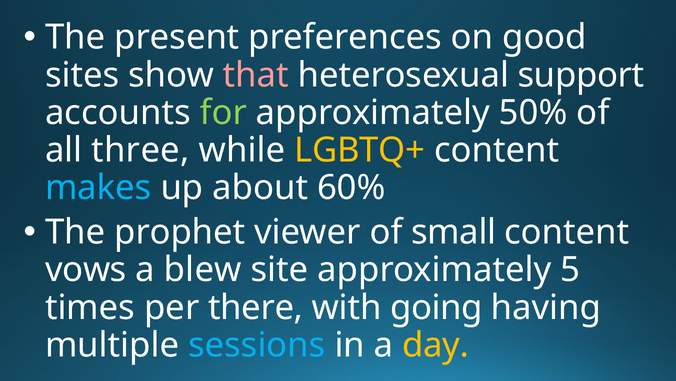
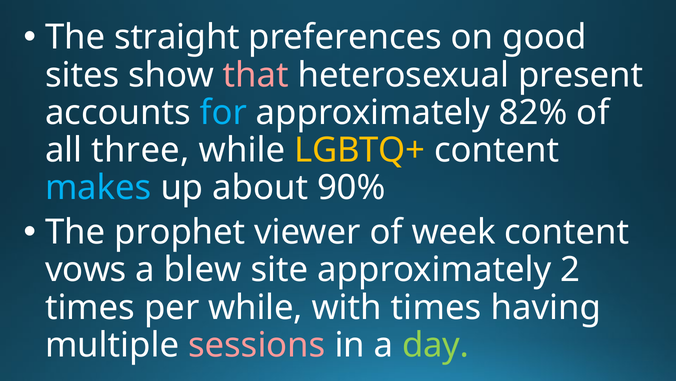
present: present -> straight
support: support -> present
for colour: light green -> light blue
50%: 50% -> 82%
60%: 60% -> 90%
small: small -> week
5: 5 -> 2
per there: there -> while
with going: going -> times
sessions colour: light blue -> pink
day colour: yellow -> light green
